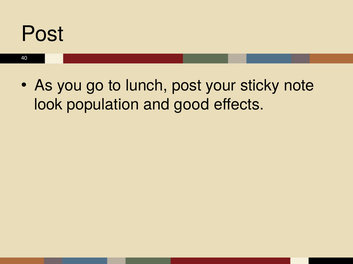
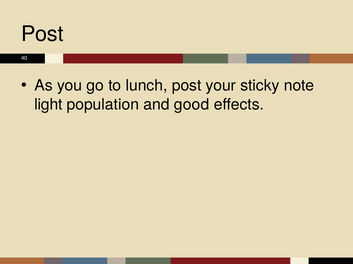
look: look -> light
